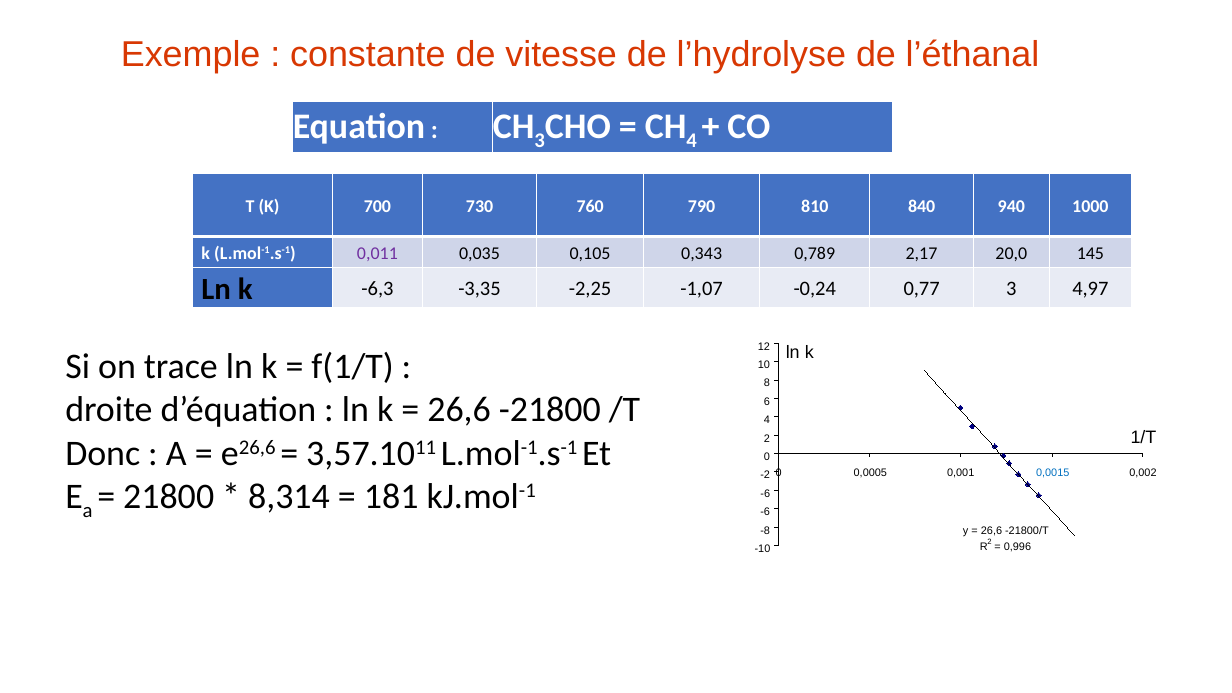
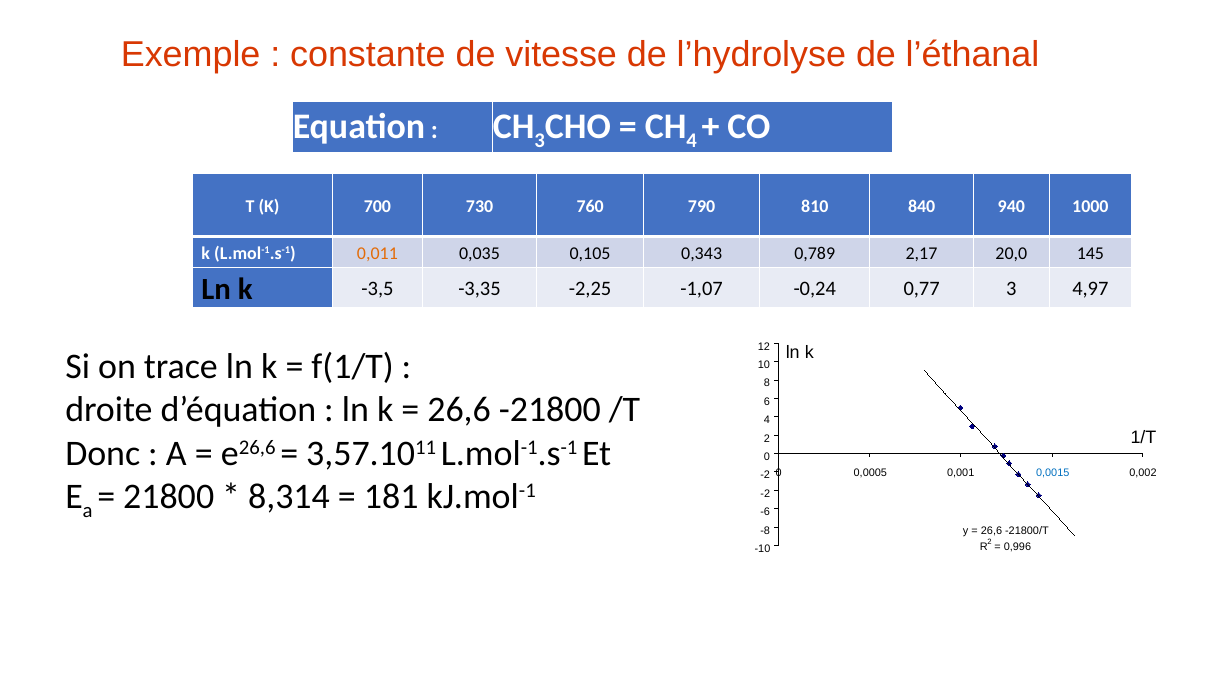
0,011 colour: purple -> orange
-6,3: -6,3 -> -3,5
-6 at (765, 493): -6 -> -2
